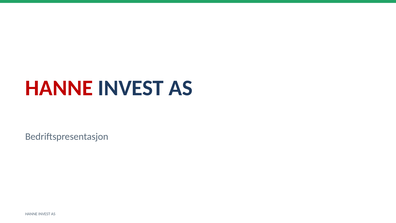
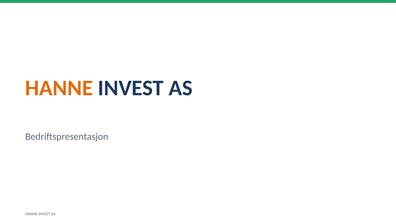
HANNE at (59, 88) colour: red -> orange
